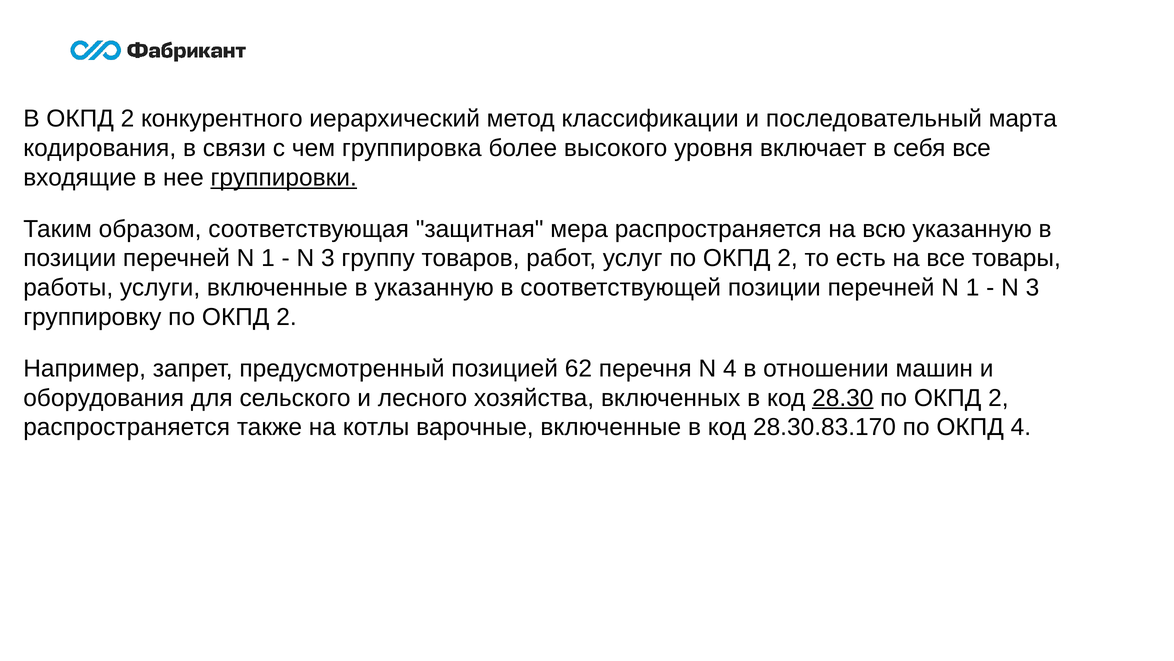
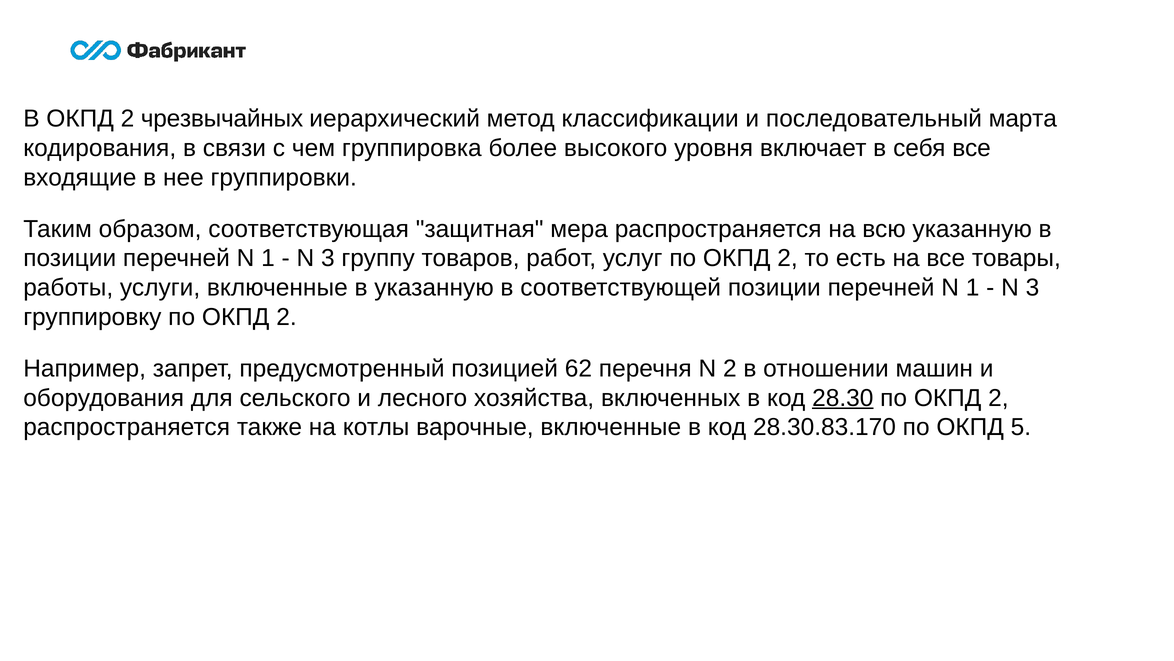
конкурентного: конкурентного -> чрезвычайных
группировки underline: present -> none
N 4: 4 -> 2
ОКПД 4: 4 -> 5
